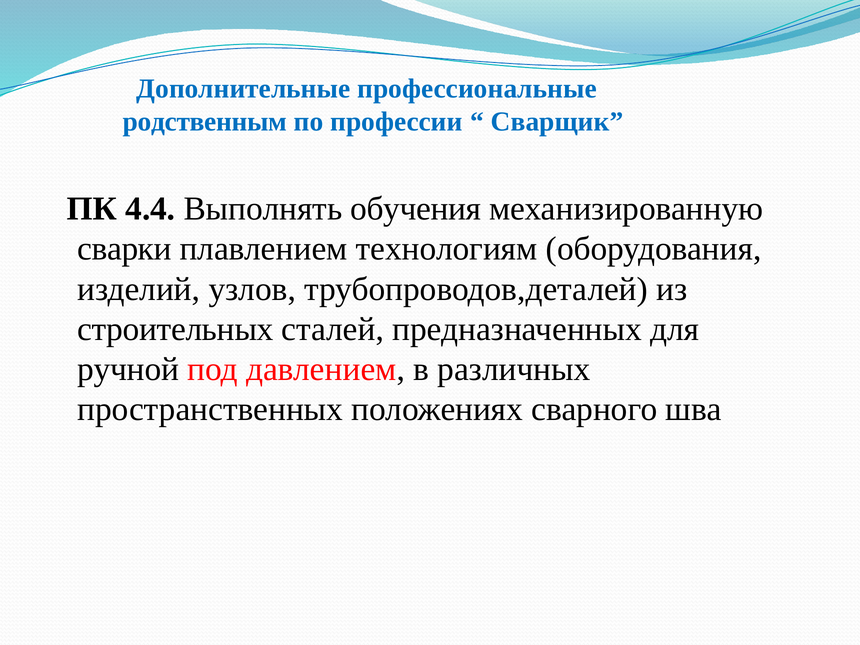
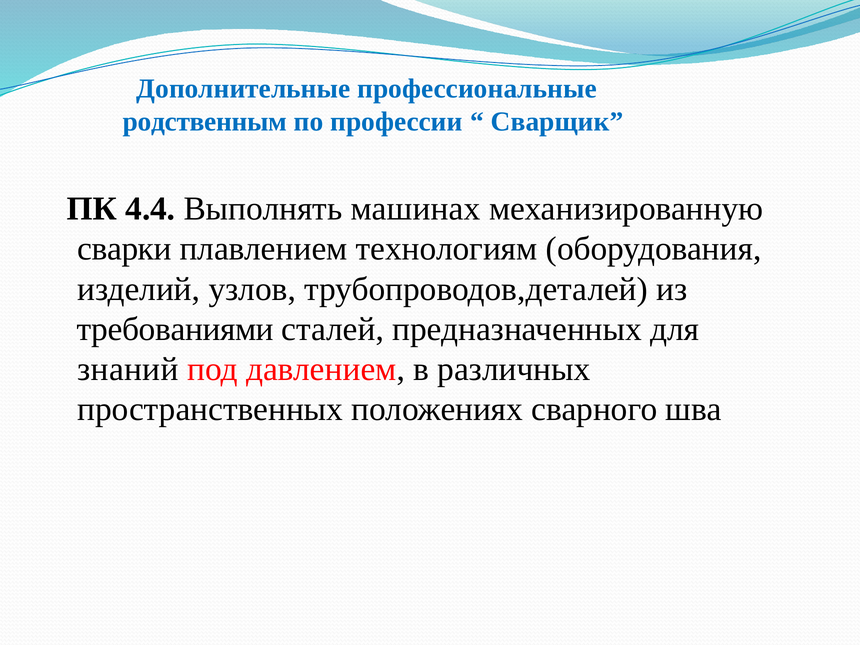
обучения: обучения -> машинах
строительных: строительных -> требованиями
ручной: ручной -> знаний
